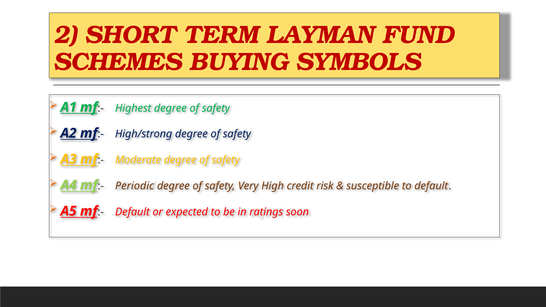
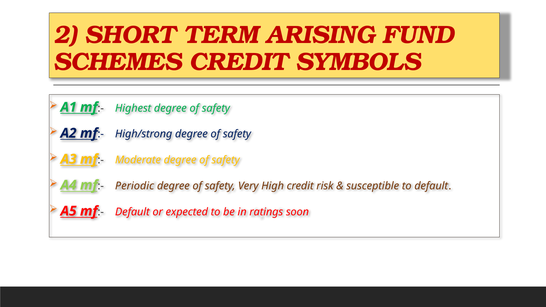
LAYMAN: LAYMAN -> ARISING
SCHEMES BUYING: BUYING -> CREDIT
